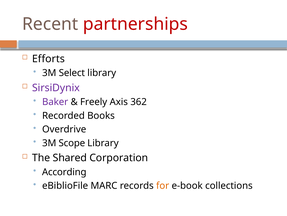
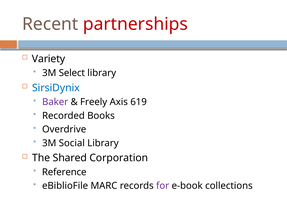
Efforts: Efforts -> Variety
SirsiDynix colour: purple -> blue
362: 362 -> 619
Scope: Scope -> Social
According: According -> Reference
for colour: orange -> purple
